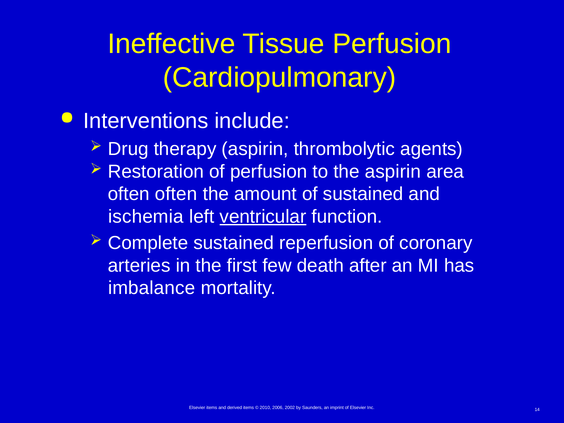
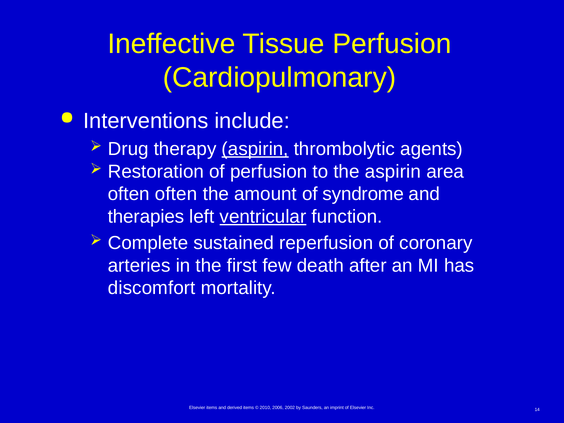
aspirin at (255, 149) underline: none -> present
of sustained: sustained -> syndrome
ischemia: ischemia -> therapies
imbalance: imbalance -> discomfort
